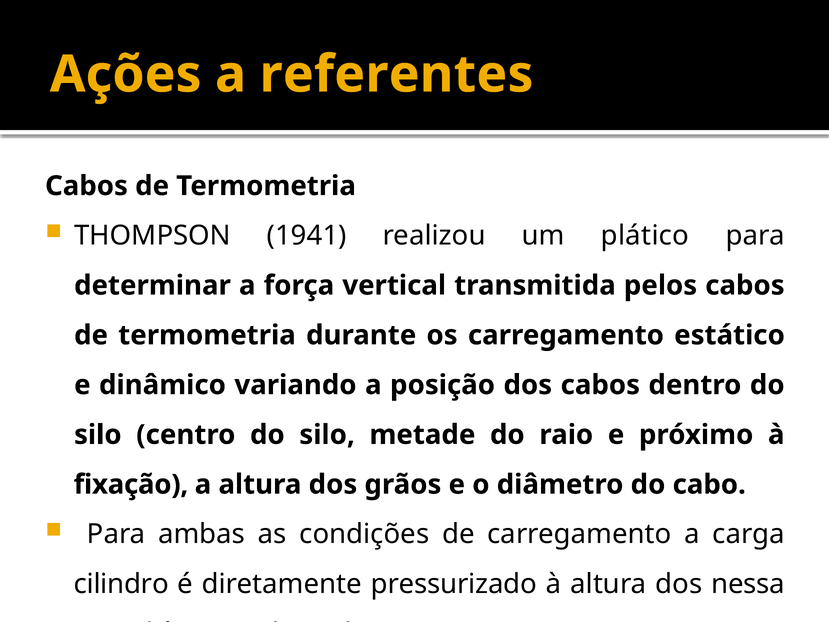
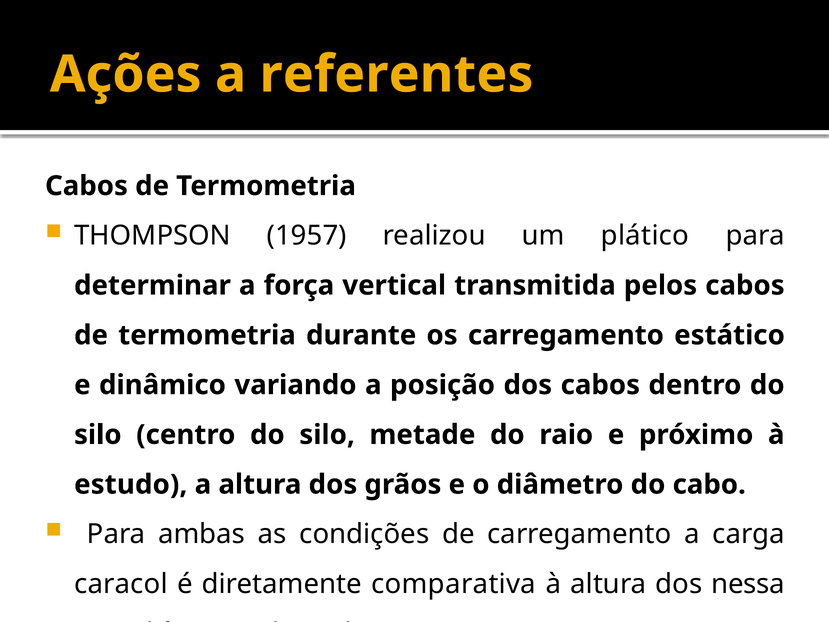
1941: 1941 -> 1957
fixação: fixação -> estudo
cilindro: cilindro -> caracol
pressurizado: pressurizado -> comparativa
